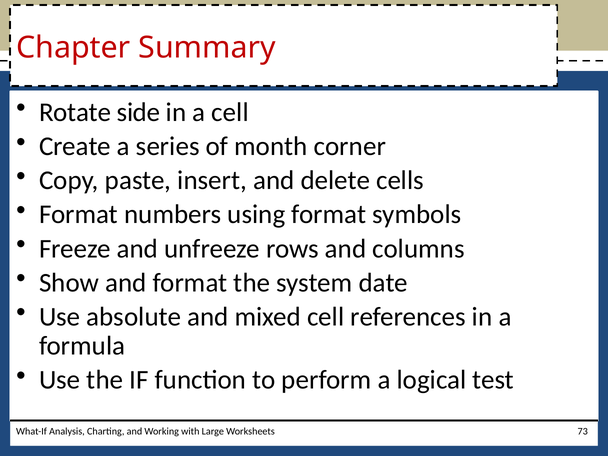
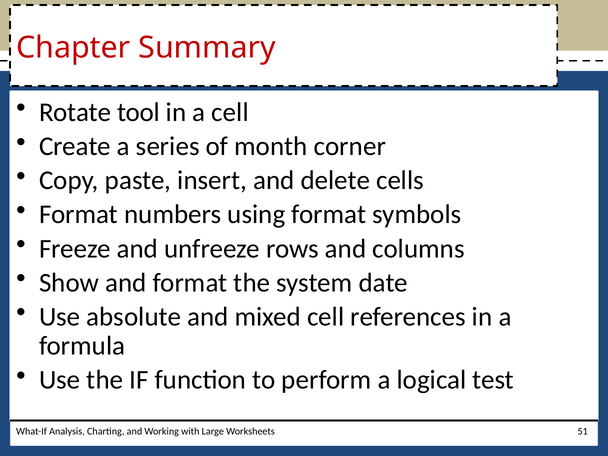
side: side -> tool
73: 73 -> 51
